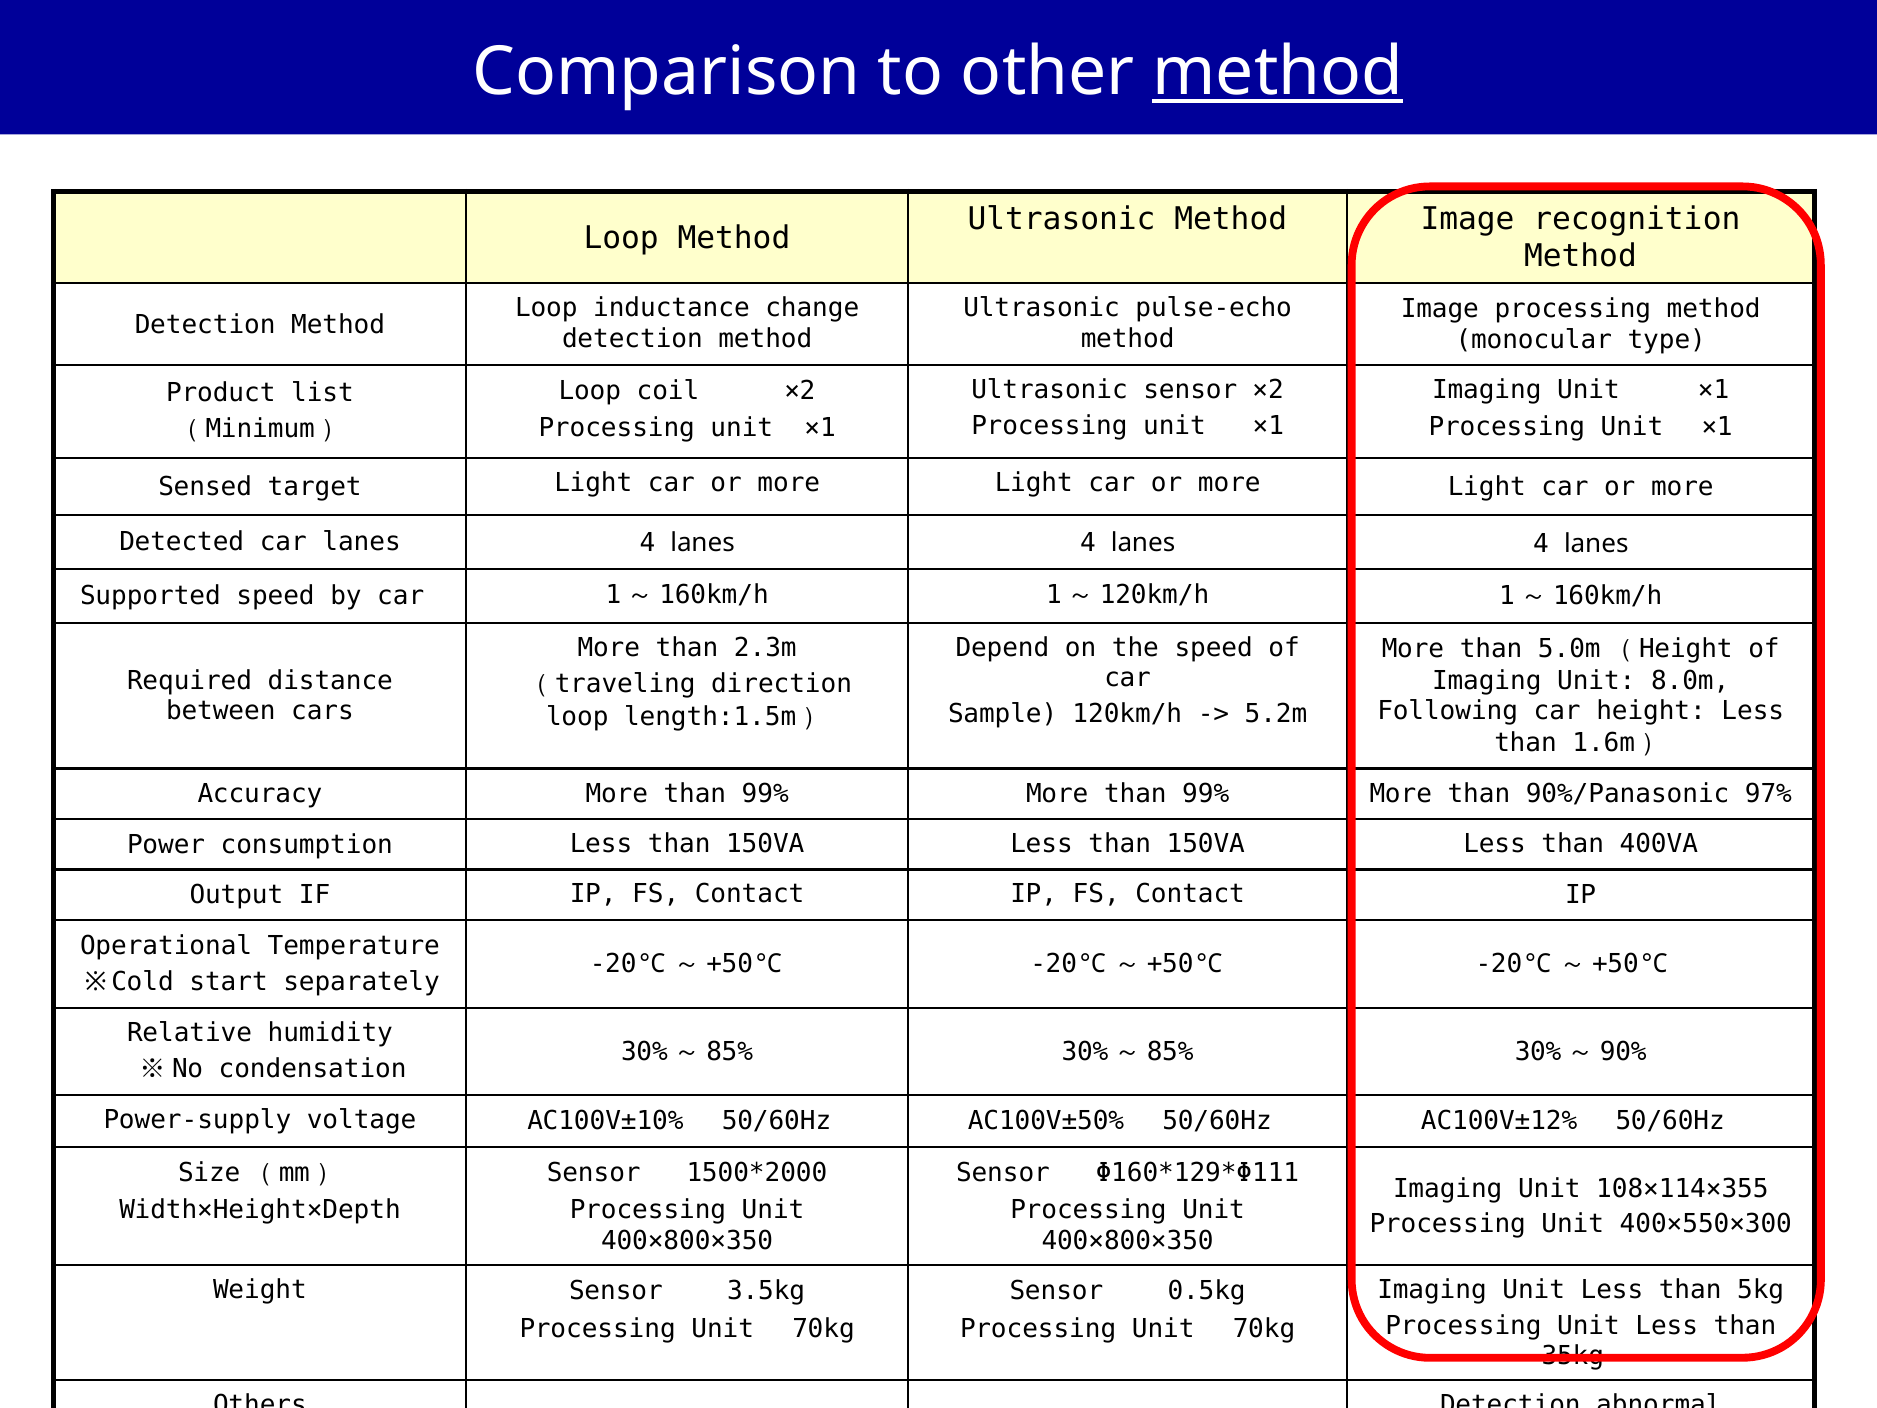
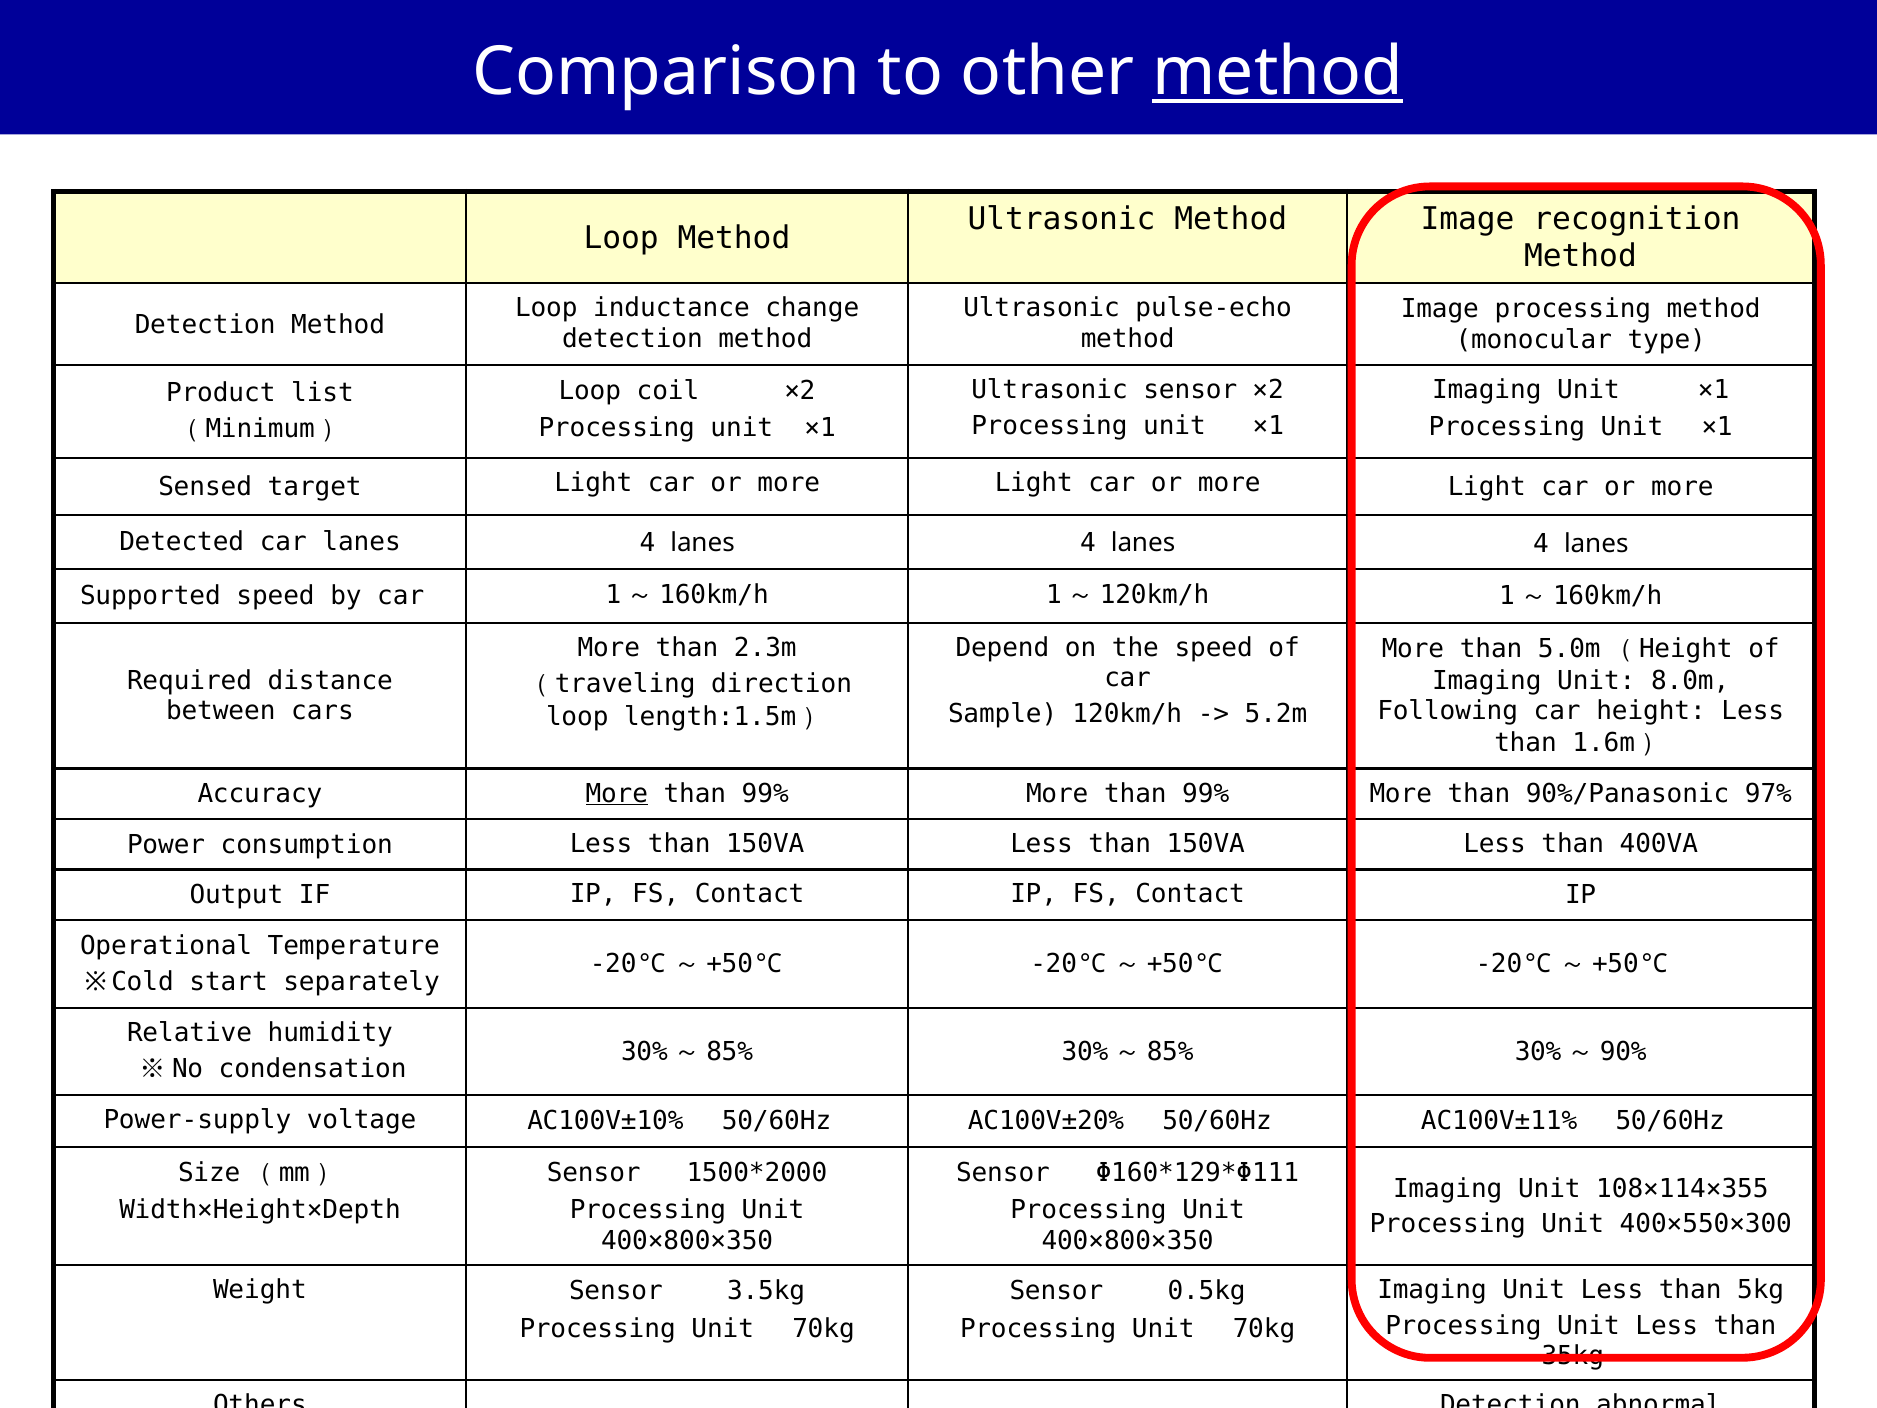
More at (617, 793) underline: none -> present
AC100V±50%: AC100V±50% -> AC100V±20%
AC100V±12%: AC100V±12% -> AC100V±11%
